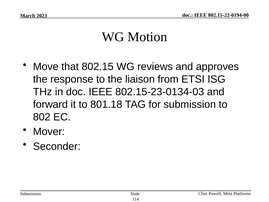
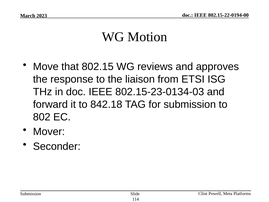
801.18: 801.18 -> 842.18
